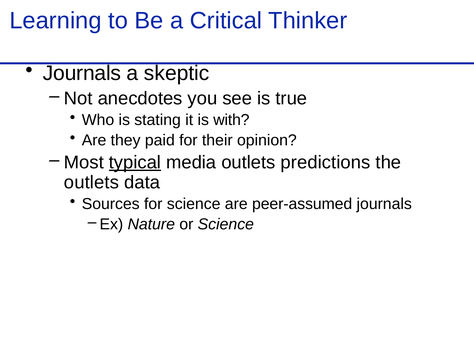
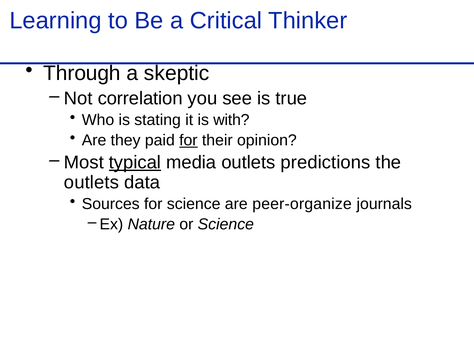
Journals at (82, 73): Journals -> Through
anecdotes: anecdotes -> correlation
for at (188, 140) underline: none -> present
peer-assumed: peer-assumed -> peer-organize
